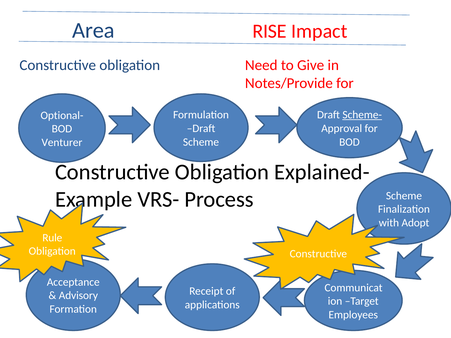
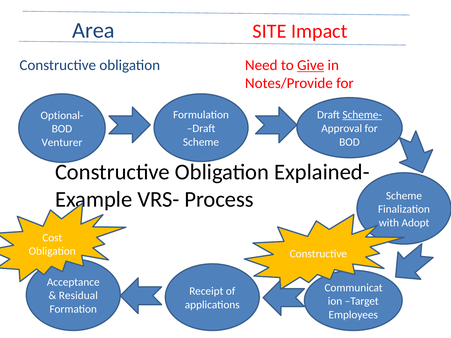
RISE: RISE -> SITE
Give underline: none -> present
Rule: Rule -> Cost
Advisory: Advisory -> Residual
